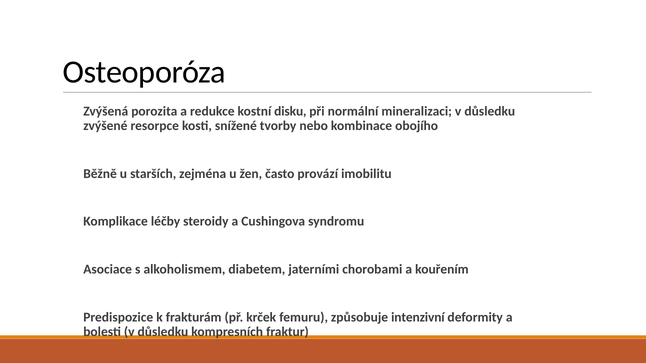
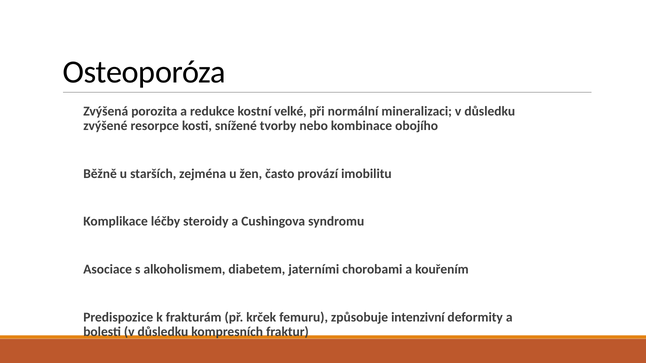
disku: disku -> velké
